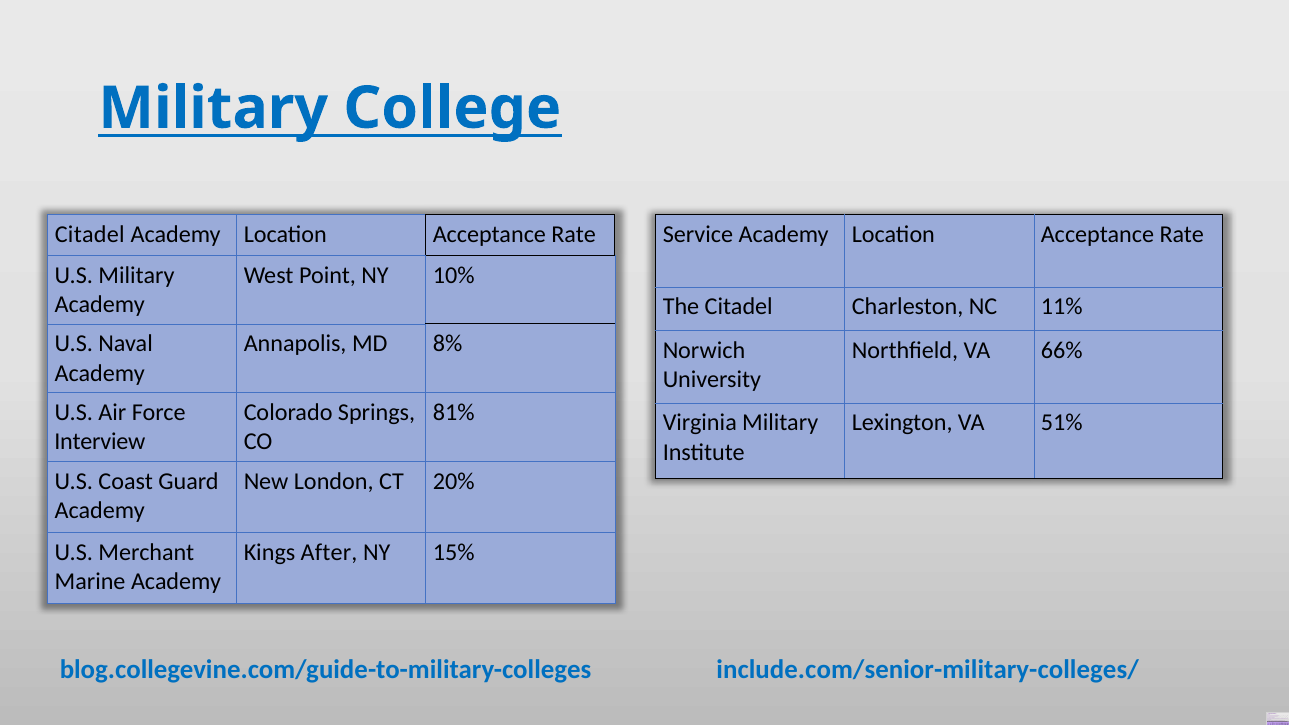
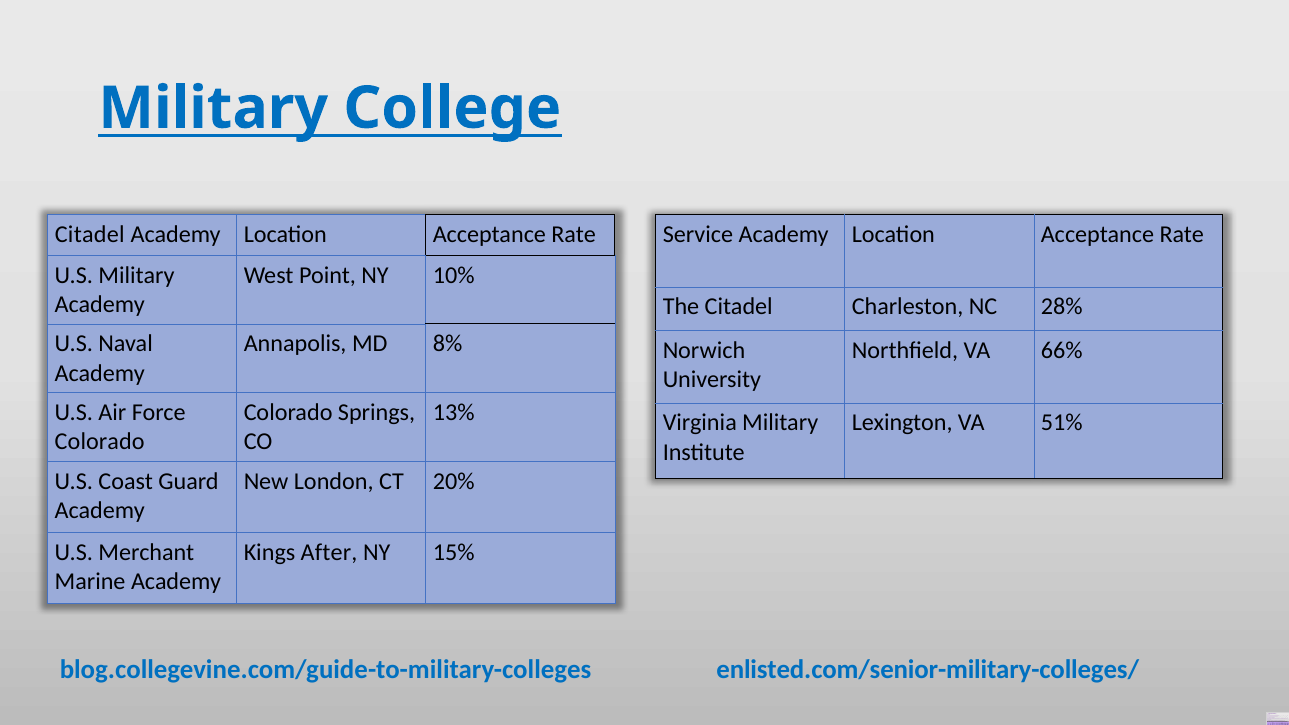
11%: 11% -> 28%
81%: 81% -> 13%
Interview at (100, 442): Interview -> Colorado
include.com/senior-military-colleges/: include.com/senior-military-colleges/ -> enlisted.com/senior-military-colleges/
